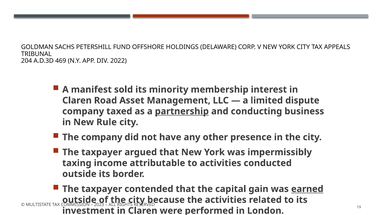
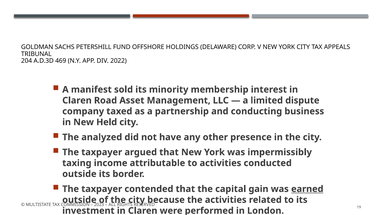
partnership underline: present -> none
Rule: Rule -> Held
The company: company -> analyzed
